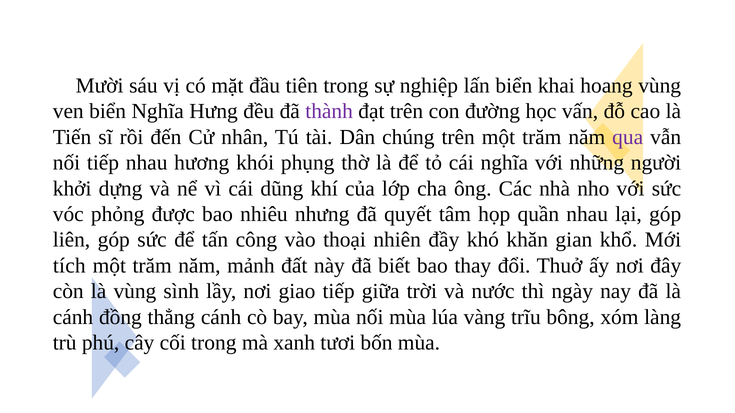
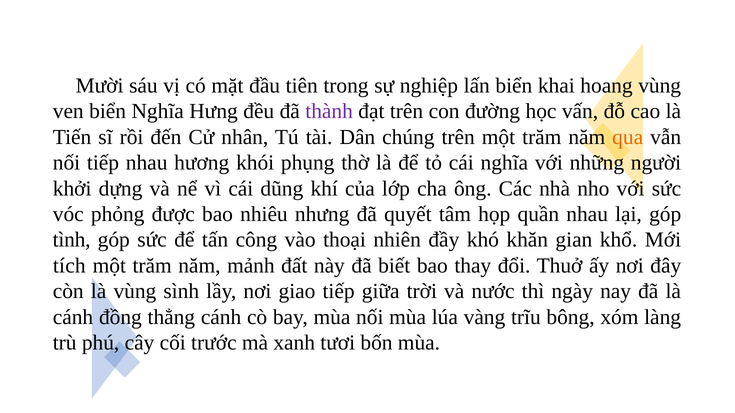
qua colour: purple -> orange
liên: liên -> tình
cối trong: trong -> trước
